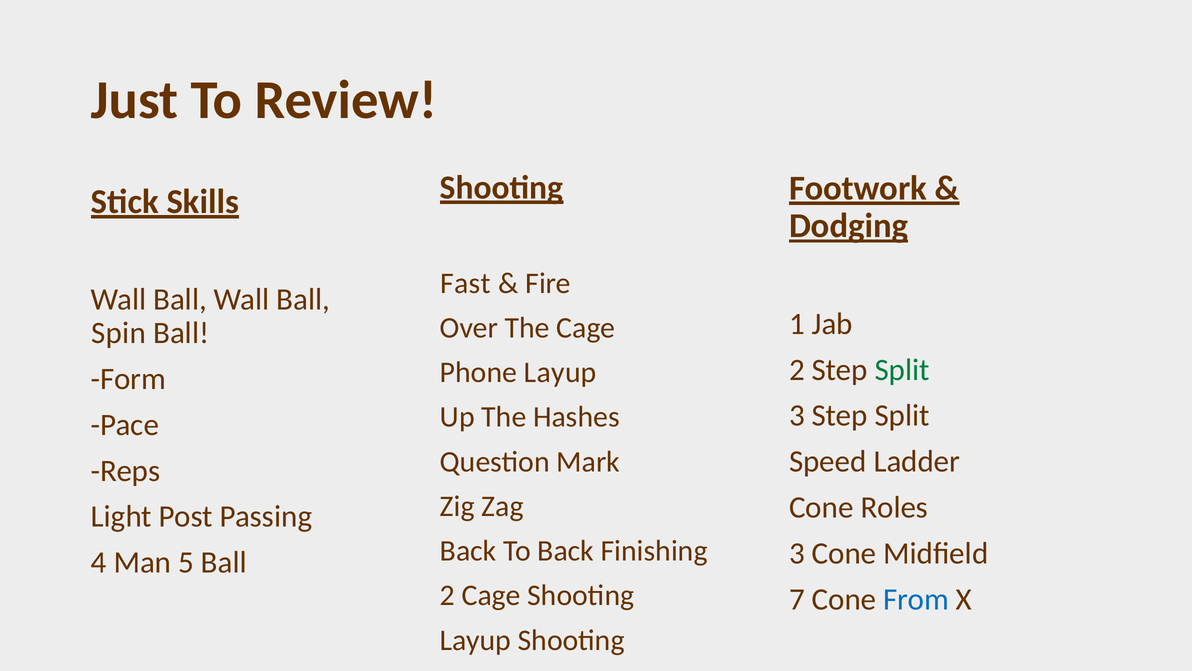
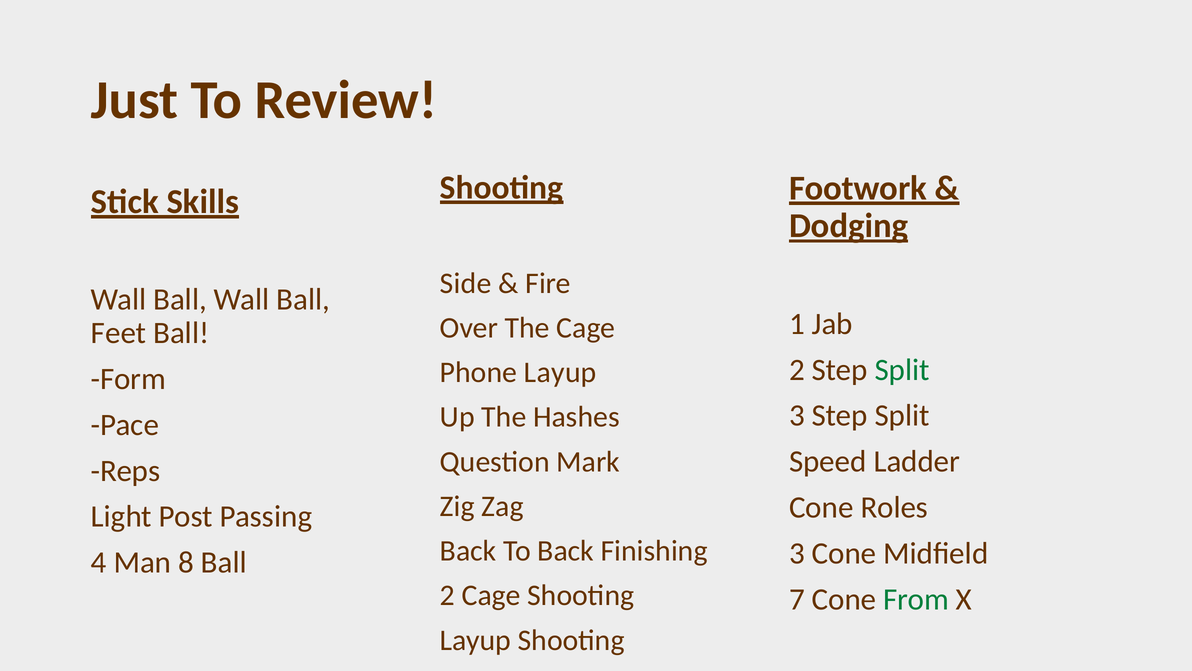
Fast: Fast -> Side
Spin: Spin -> Feet
5: 5 -> 8
From colour: blue -> green
